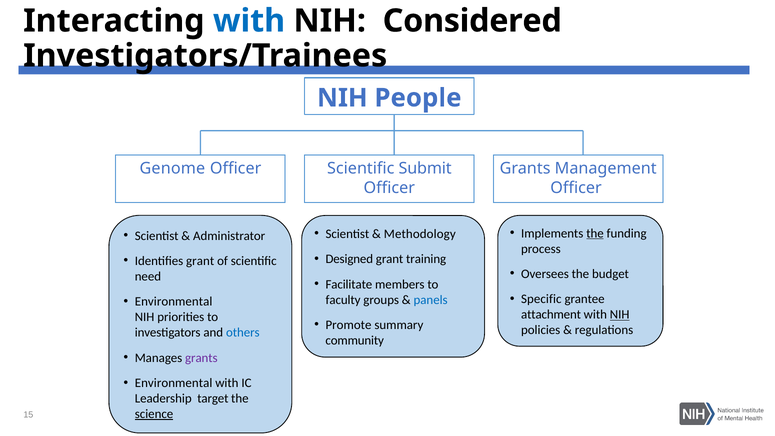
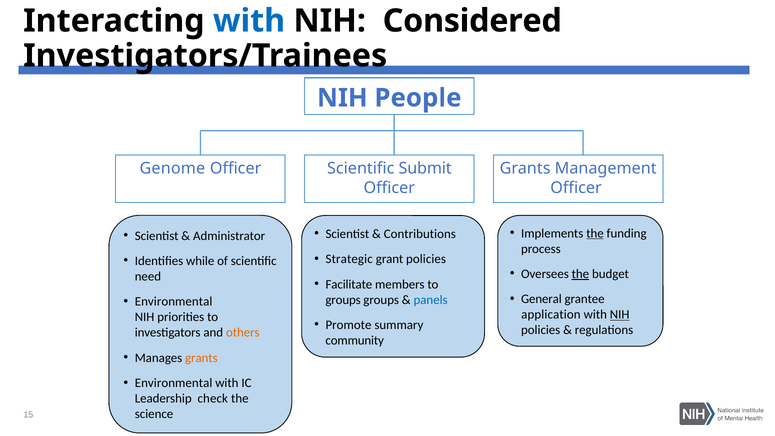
Methodology: Methodology -> Contributions
Designed: Designed -> Strategic
grant training: training -> policies
Identifies grant: grant -> while
the at (580, 274) underline: none -> present
Specific: Specific -> General
faculty at (343, 300): faculty -> groups
attachment: attachment -> application
others colour: blue -> orange
grants at (201, 358) colour: purple -> orange
target: target -> check
science underline: present -> none
